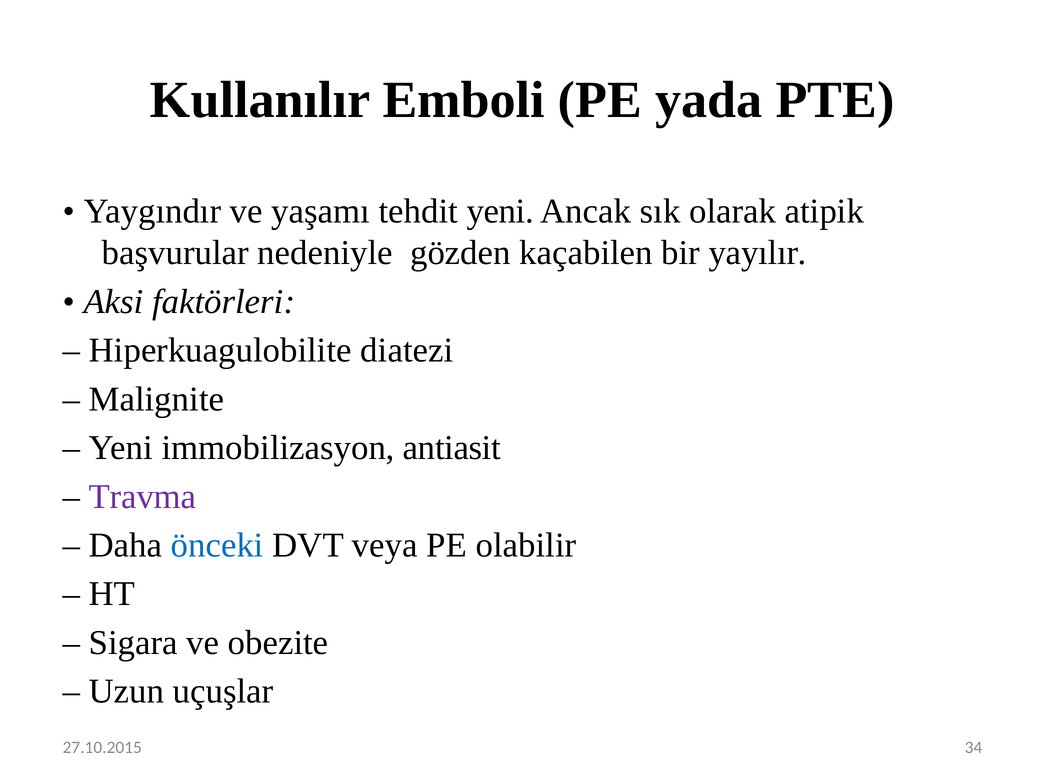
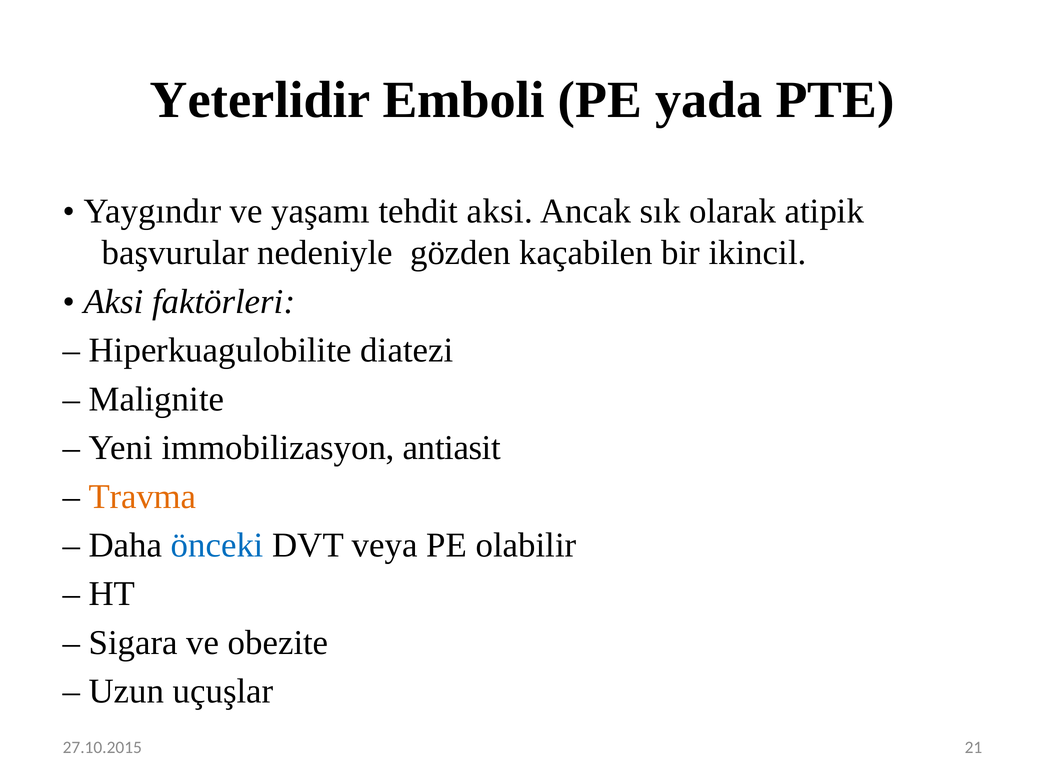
Kullanılır: Kullanılır -> Yeterlidir
tehdit yeni: yeni -> aksi
yayılır: yayılır -> ikincil
Travma colour: purple -> orange
34: 34 -> 21
